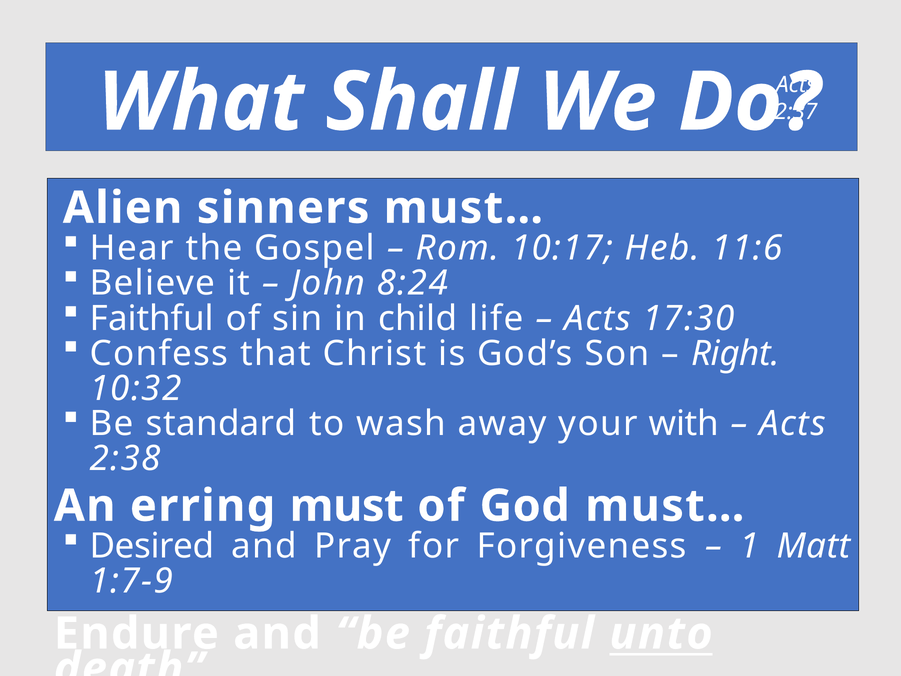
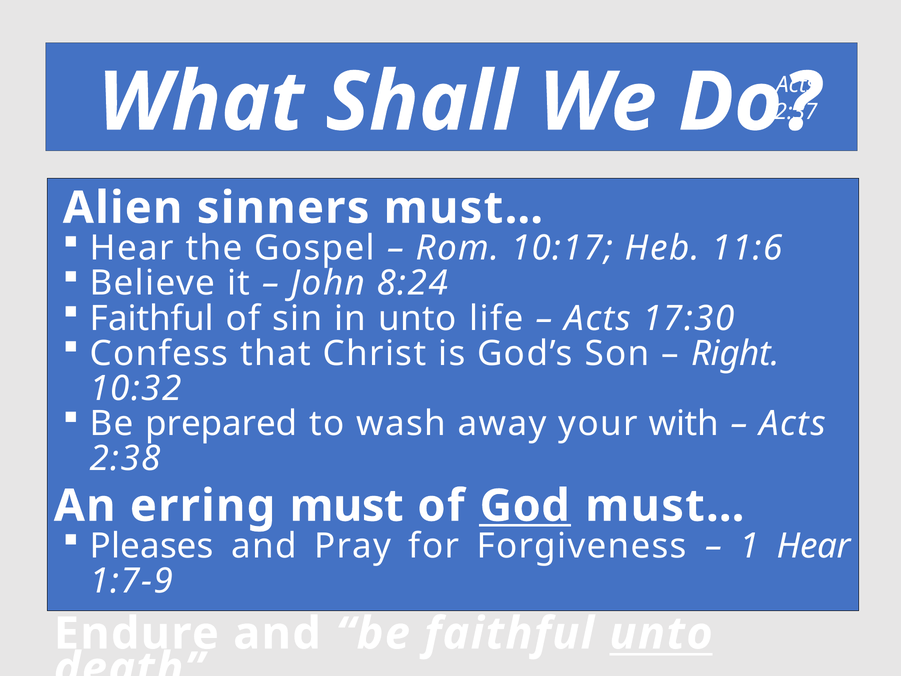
in child: child -> unto
standard: standard -> prepared
God underline: none -> present
Desired: Desired -> Pleases
1 Matt: Matt -> Hear
